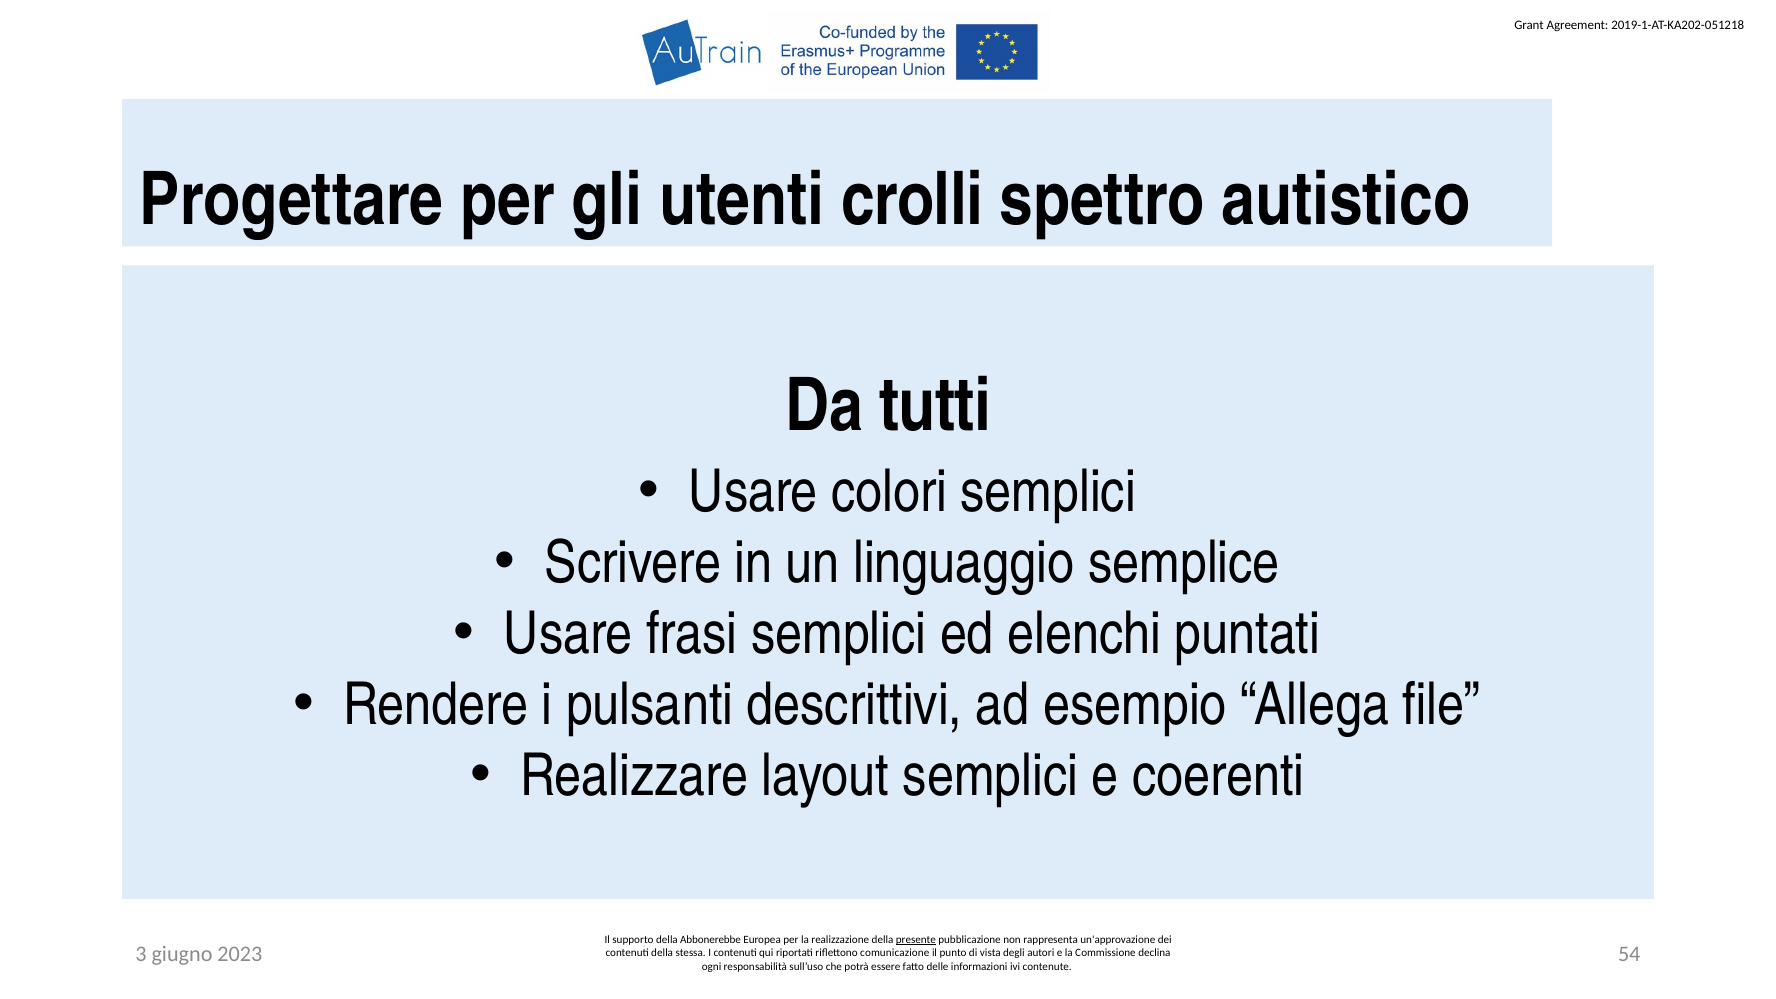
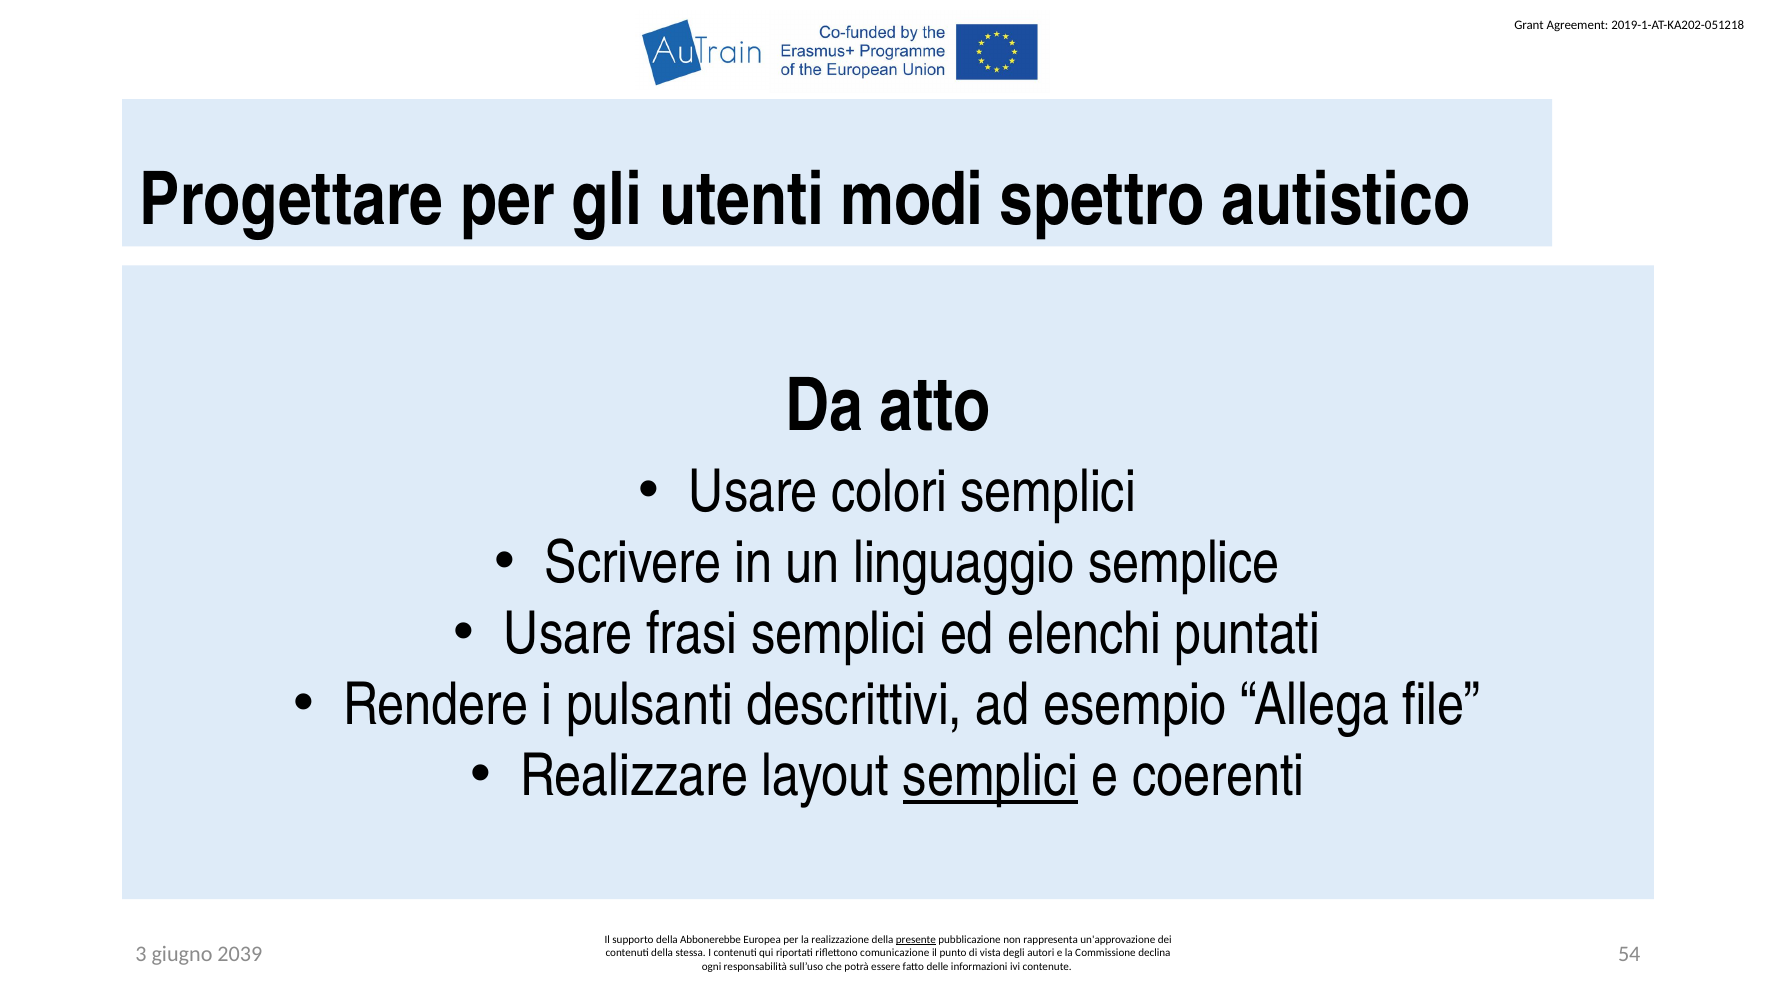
crolli: crolli -> modi
tutti: tutti -> atto
semplici at (991, 776) underline: none -> present
2023: 2023 -> 2039
